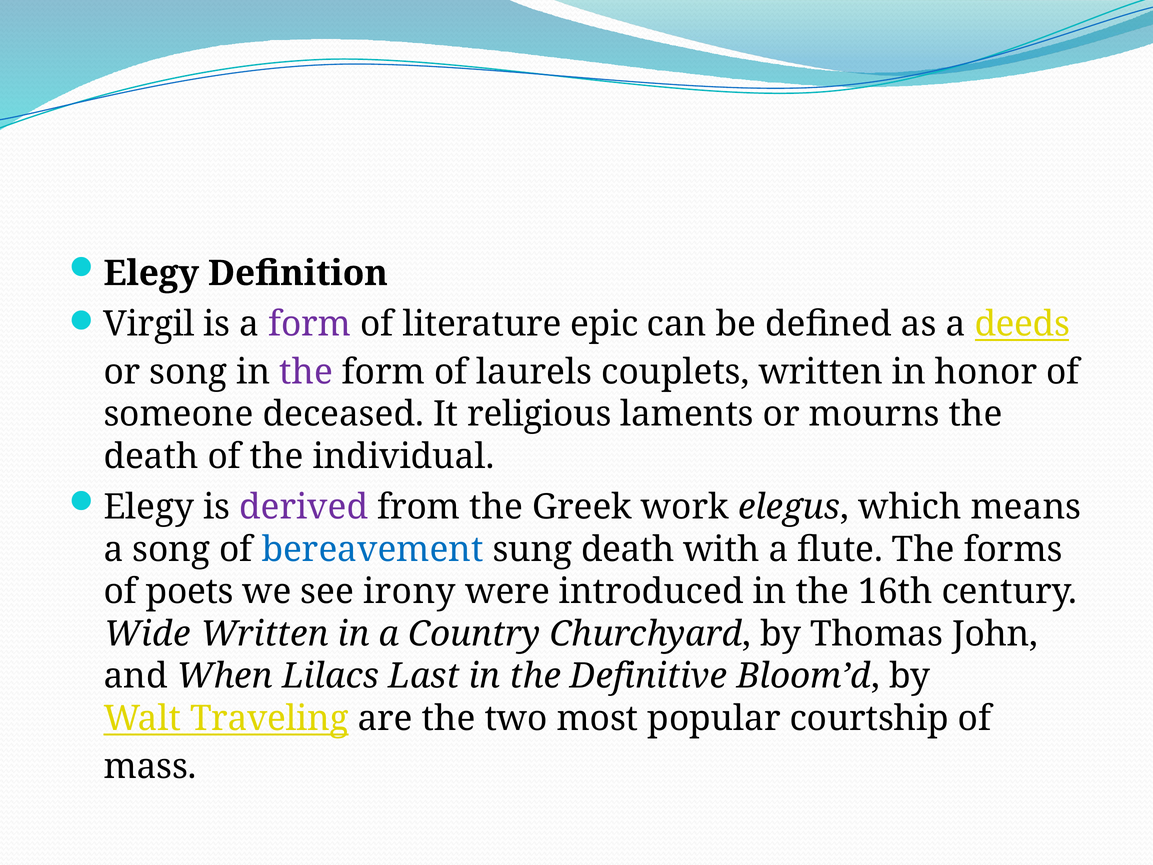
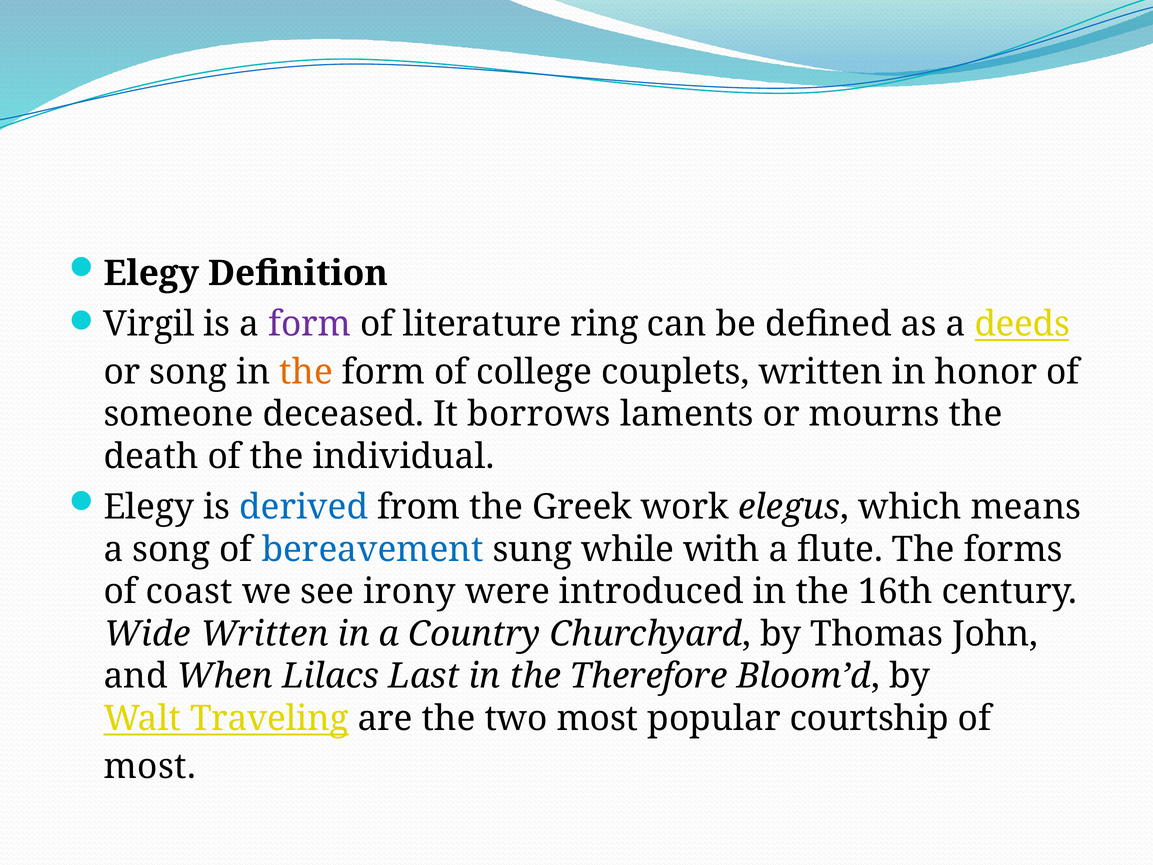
epic: epic -> ring
the at (306, 372) colour: purple -> orange
laurels: laurels -> college
religious: religious -> borrows
derived colour: purple -> blue
sung death: death -> while
poets: poets -> coast
Definitive: Definitive -> Therefore
mass at (150, 766): mass -> most
